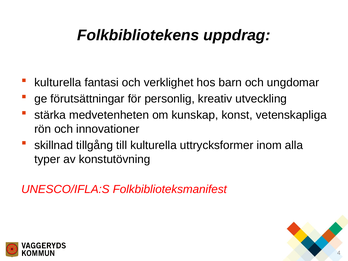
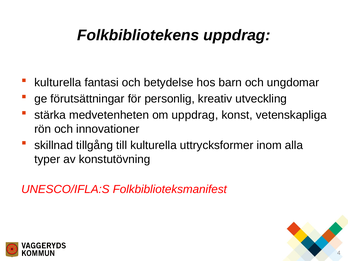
verklighet: verklighet -> betydelse
om kunskap: kunskap -> uppdrag
